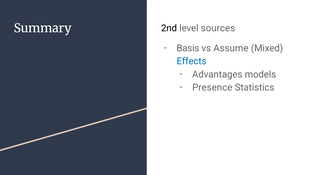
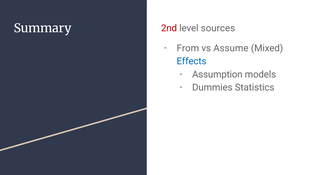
2nd colour: black -> red
Basis: Basis -> From
Advantages: Advantages -> Assumption
Presence: Presence -> Dummies
